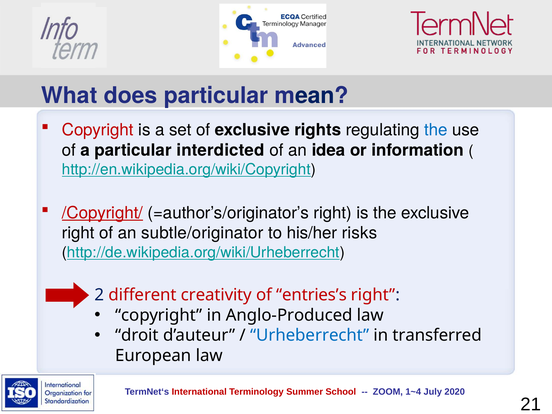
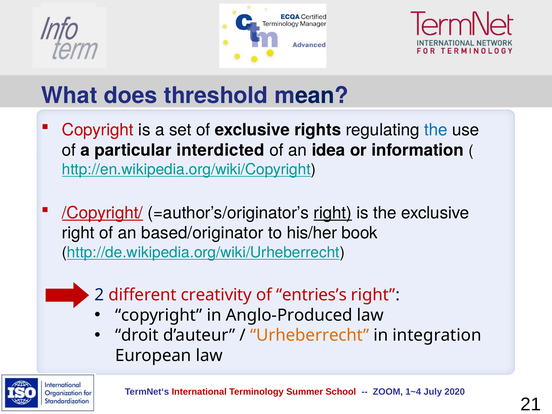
does particular: particular -> threshold
right at (333, 213) underline: none -> present
subtle/originator: subtle/originator -> based/originator
risks: risks -> book
Urheberrecht colour: blue -> orange
transferred: transferred -> integration
